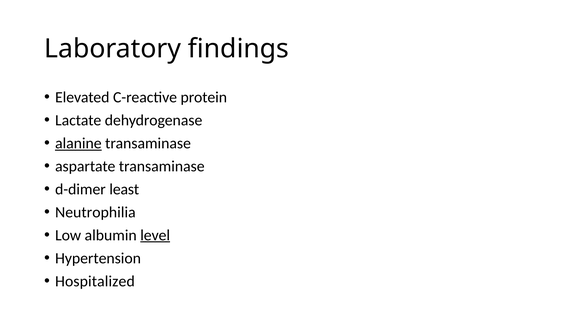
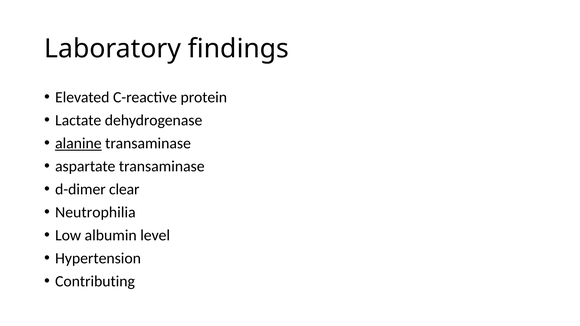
least: least -> clear
level underline: present -> none
Hospitalized: Hospitalized -> Contributing
